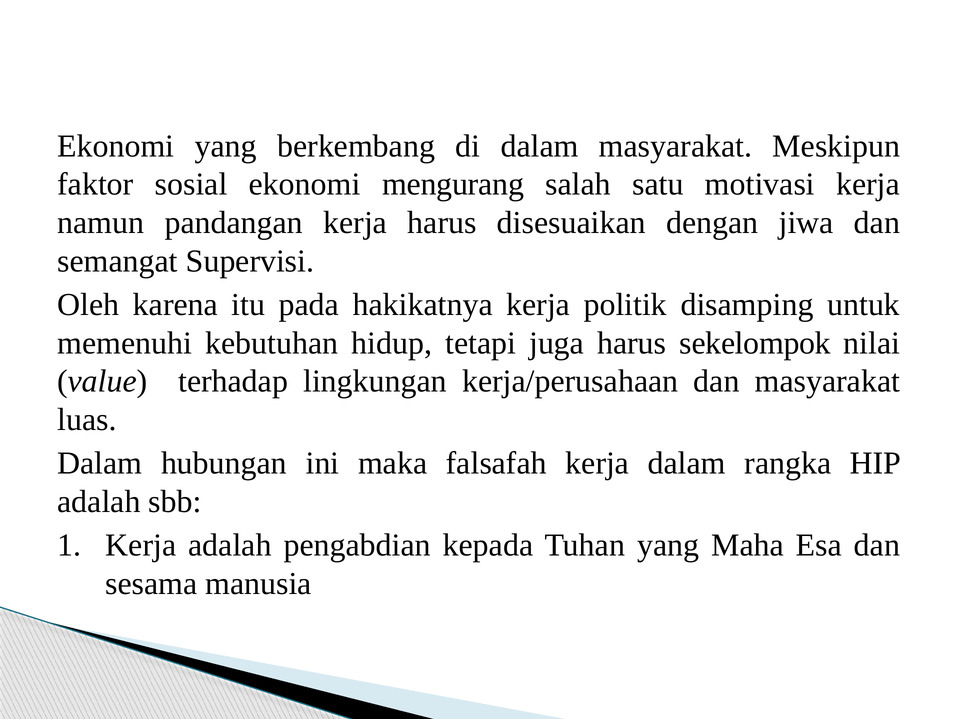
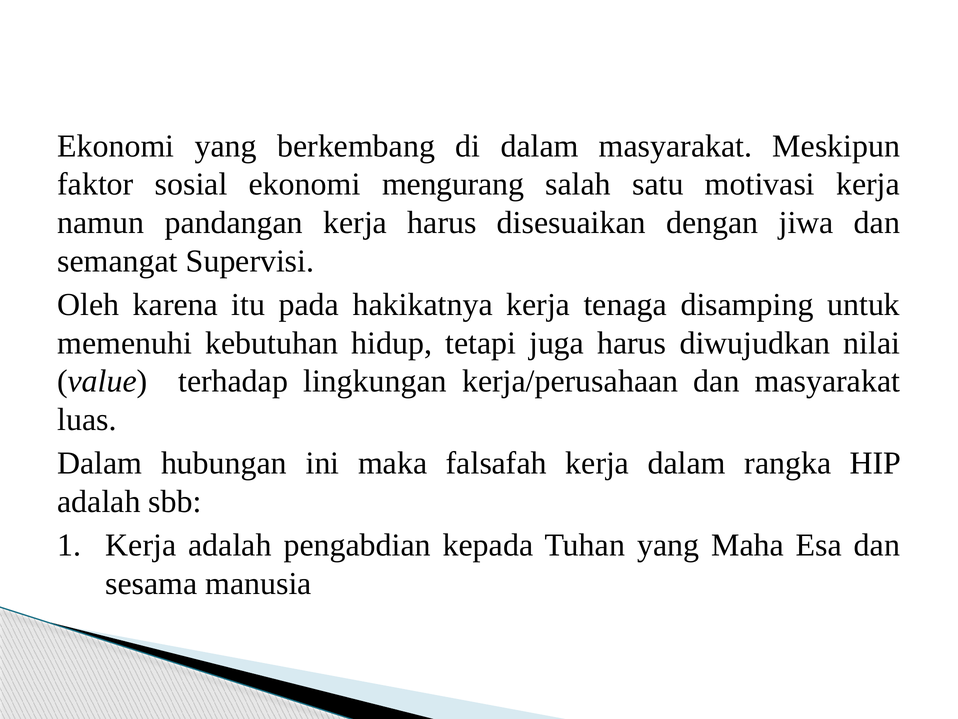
politik: politik -> tenaga
sekelompok: sekelompok -> diwujudkan
